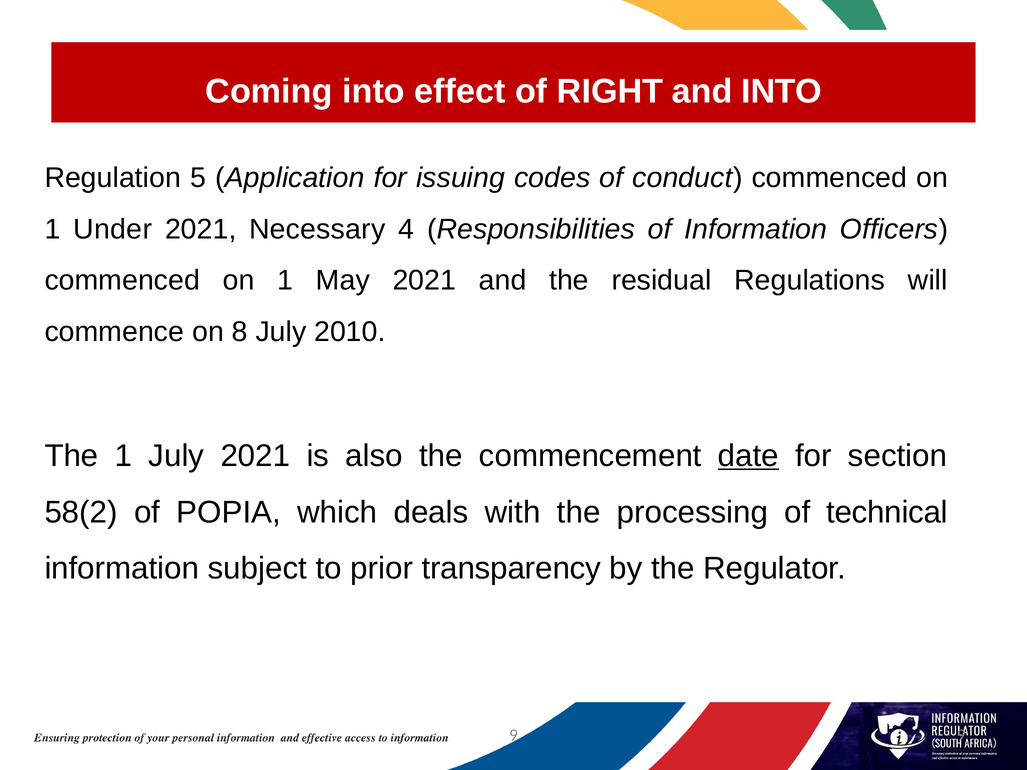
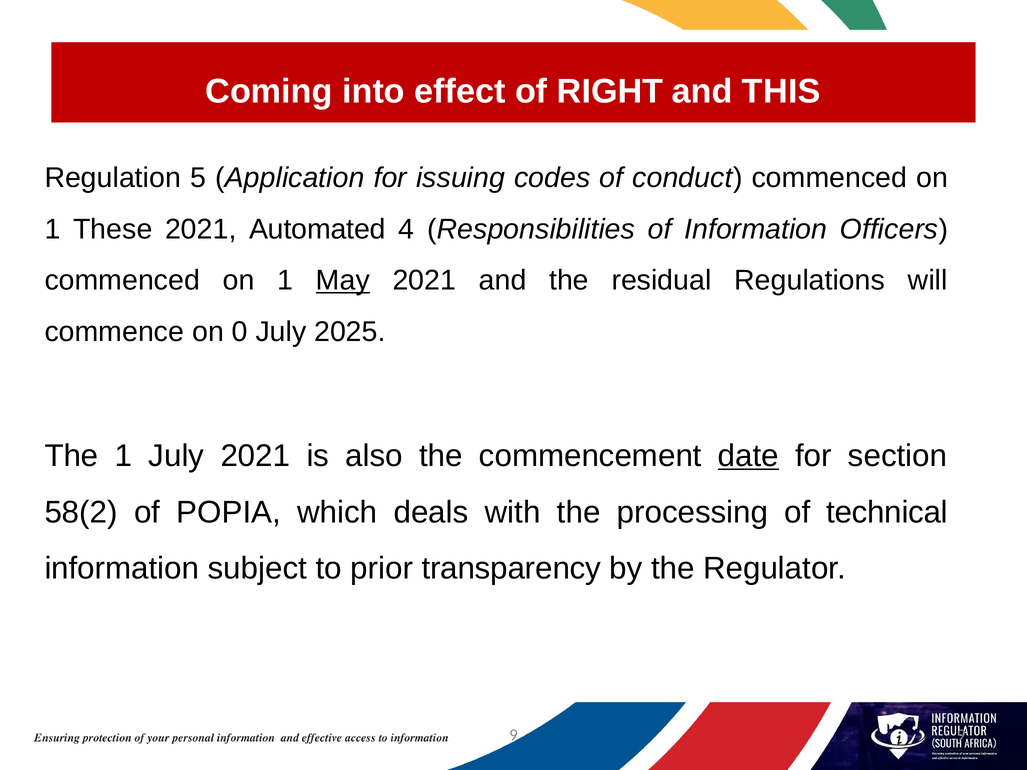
and INTO: INTO -> THIS
Under: Under -> These
Necessary: Necessary -> Automated
May underline: none -> present
8: 8 -> 0
2010: 2010 -> 2025
